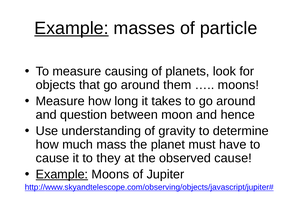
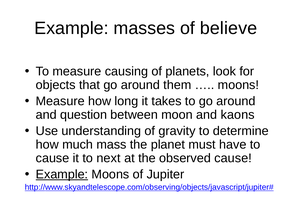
Example at (71, 28) underline: present -> none
particle: particle -> believe
hence: hence -> kaons
they: they -> next
